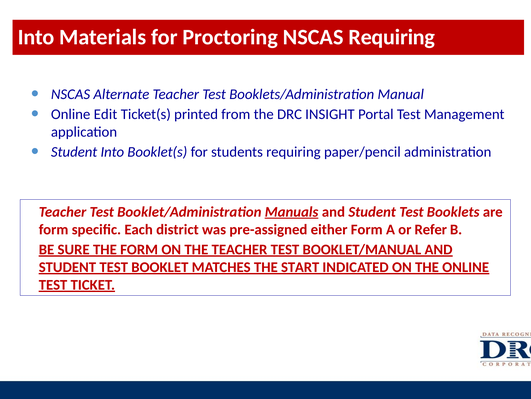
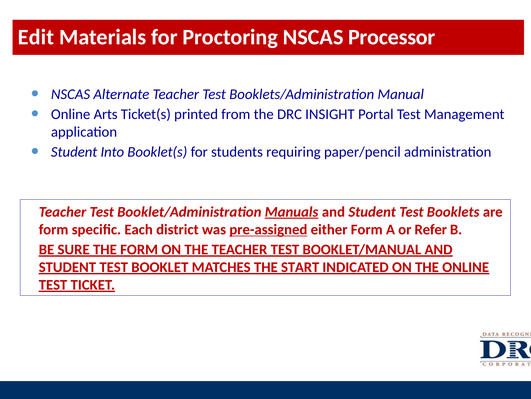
Into at (36, 37): Into -> Edit
NSCAS Requiring: Requiring -> Processor
Edit: Edit -> Arts
pre-assigned underline: none -> present
